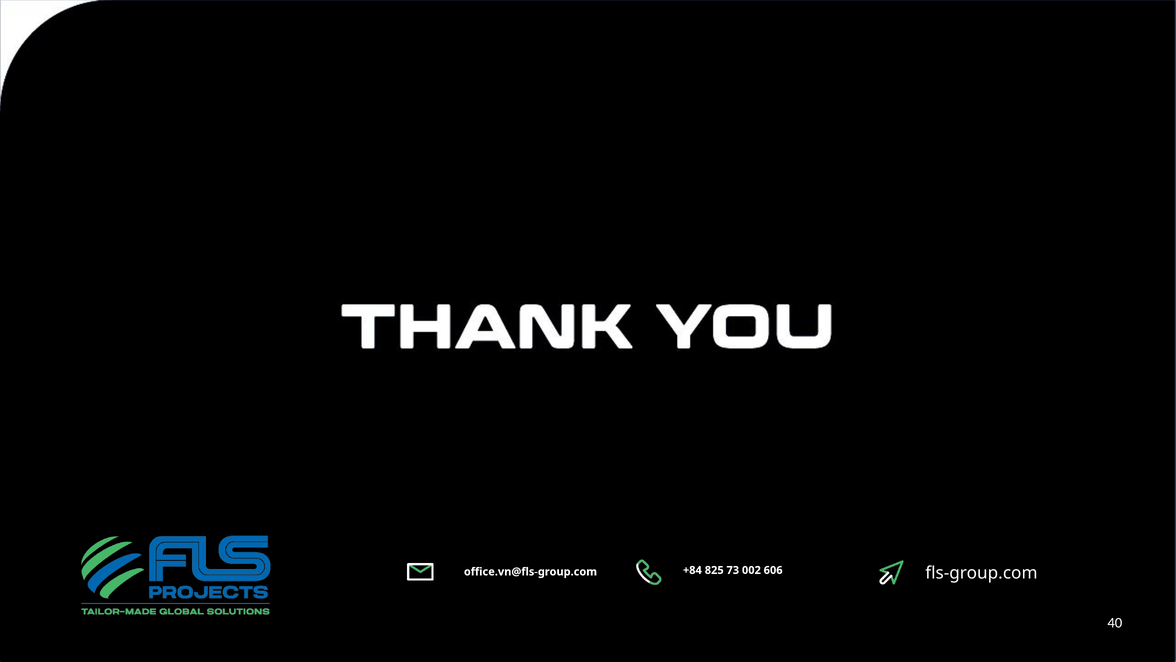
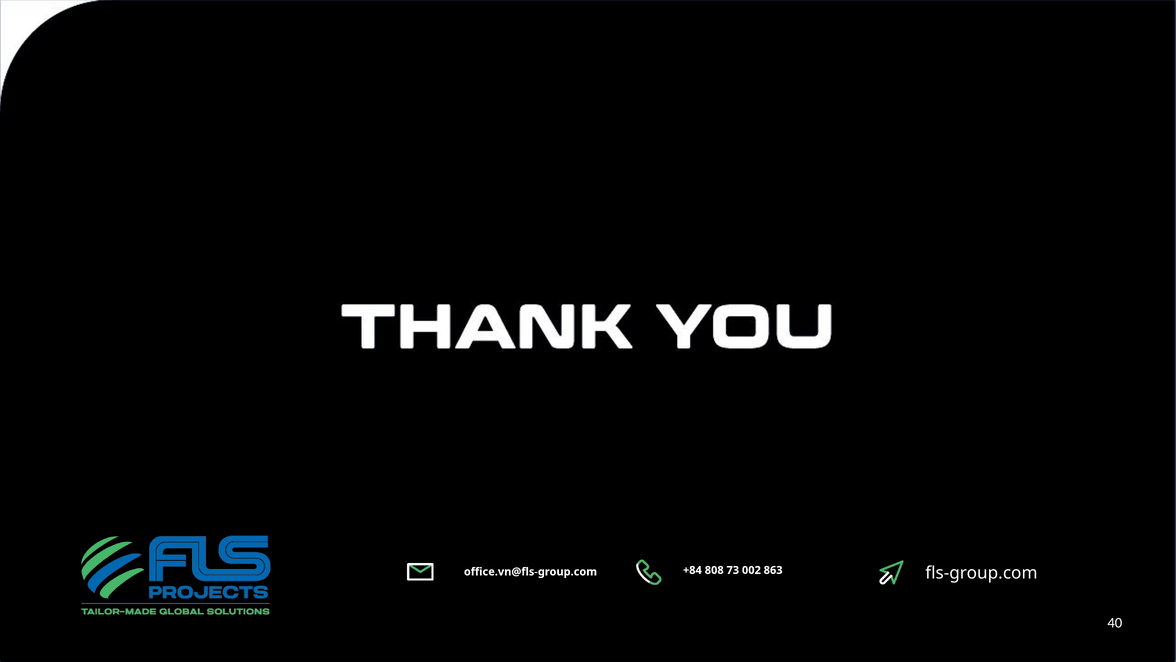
825: 825 -> 808
606: 606 -> 863
